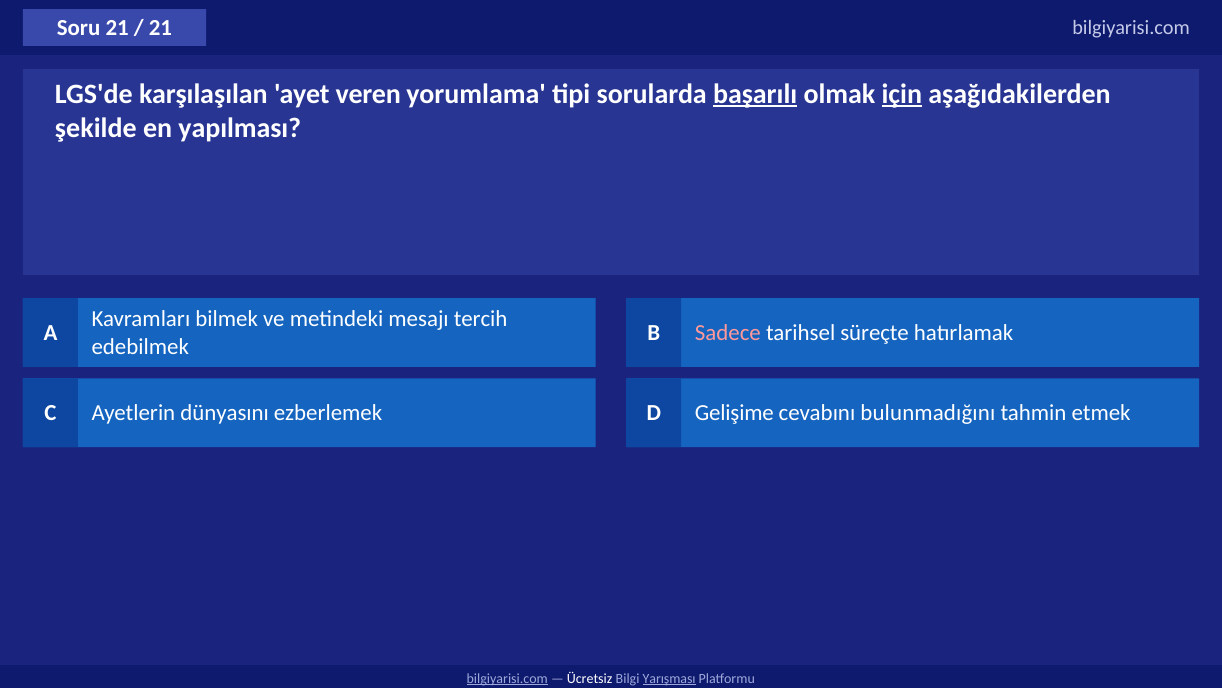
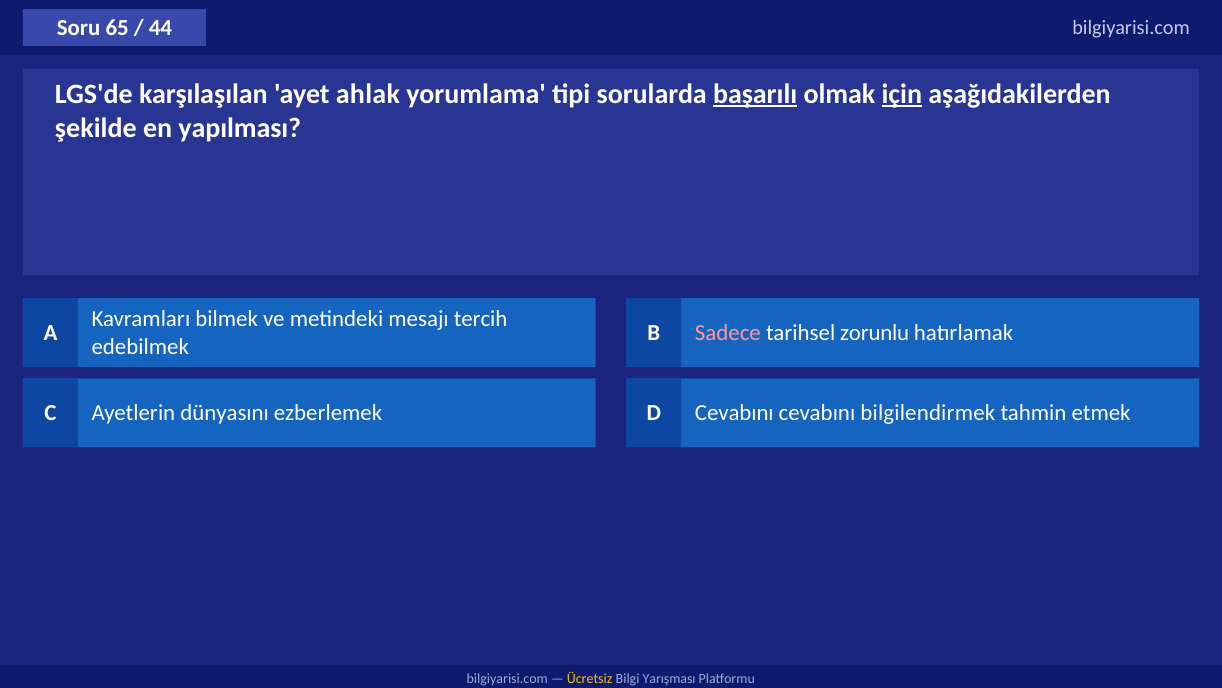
Soru 21: 21 -> 65
21 at (160, 28): 21 -> 44
veren: veren -> ahlak
süreçte: süreçte -> zorunlu
D Gelişime: Gelişime -> Cevabını
bulunmadığını: bulunmadığını -> bilgilendirmek
bilgiyarisi.com at (507, 678) underline: present -> none
Ücretsiz colour: white -> yellow
Yarışması underline: present -> none
